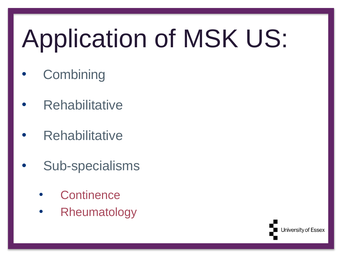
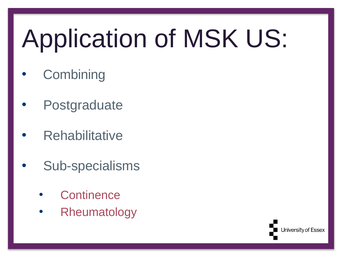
Rehabilitative at (83, 105): Rehabilitative -> Postgraduate
